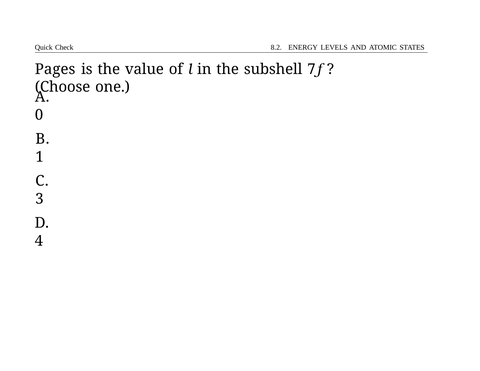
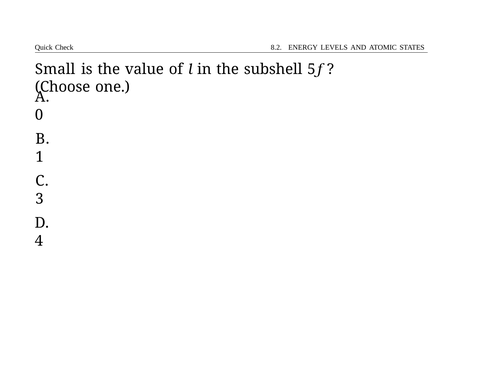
Pages: Pages -> Small
7: 7 -> 5
